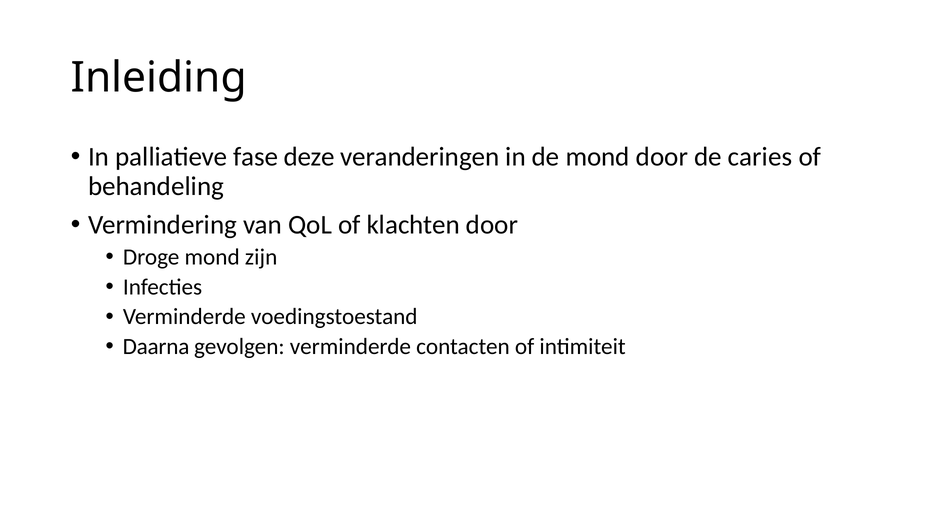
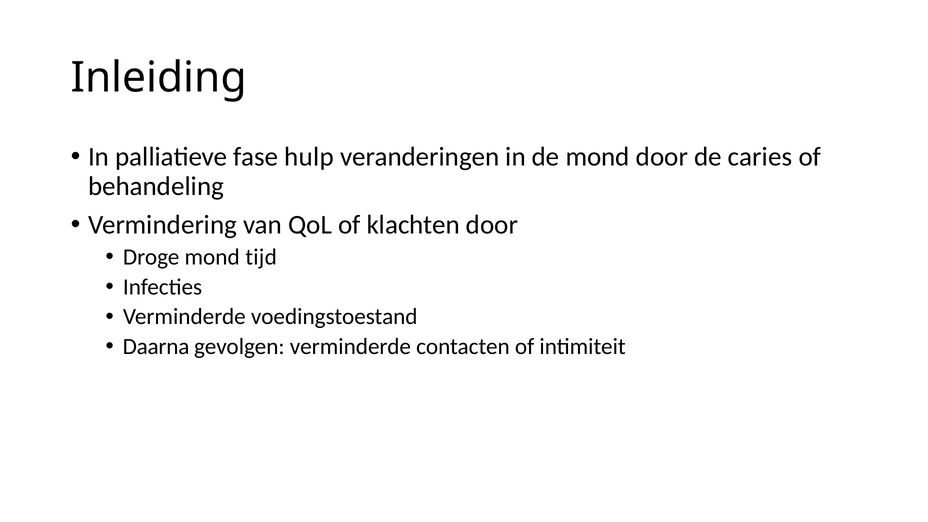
deze: deze -> hulp
zijn: zijn -> tijd
